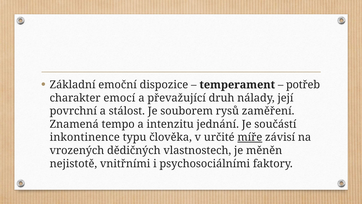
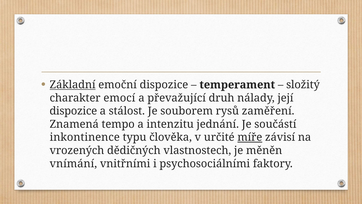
Základní underline: none -> present
potřeb: potřeb -> složitý
povrchní at (73, 111): povrchní -> dispozice
nejistotě: nejistotě -> vnímání
